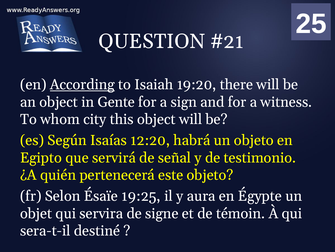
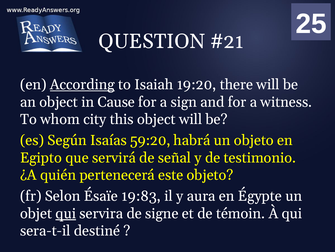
Gente: Gente -> Cause
12:20: 12:20 -> 59:20
19:25: 19:25 -> 19:83
qui at (66, 213) underline: none -> present
